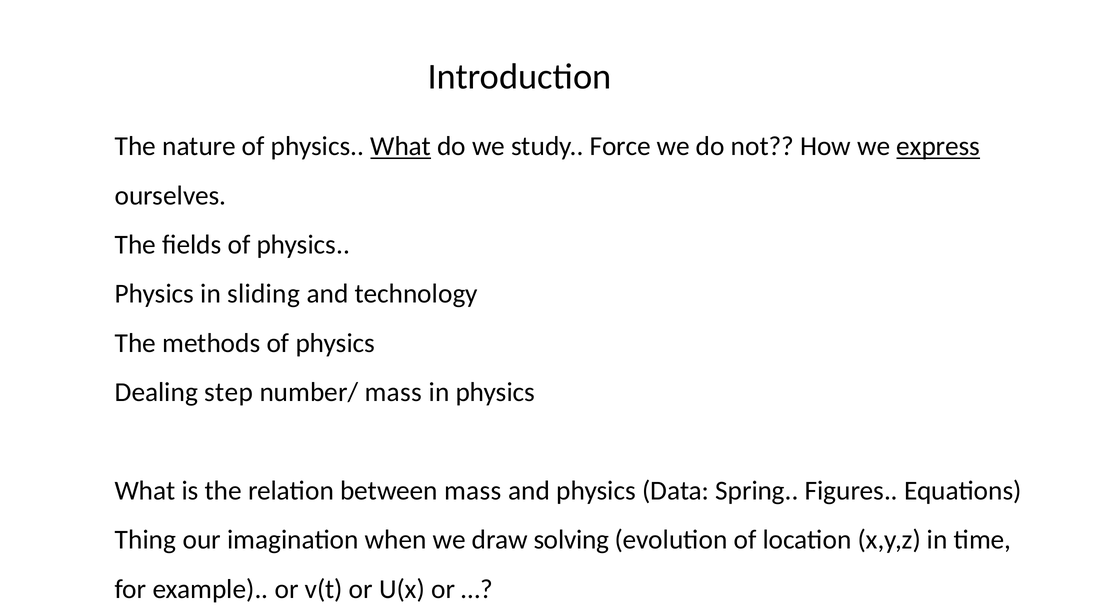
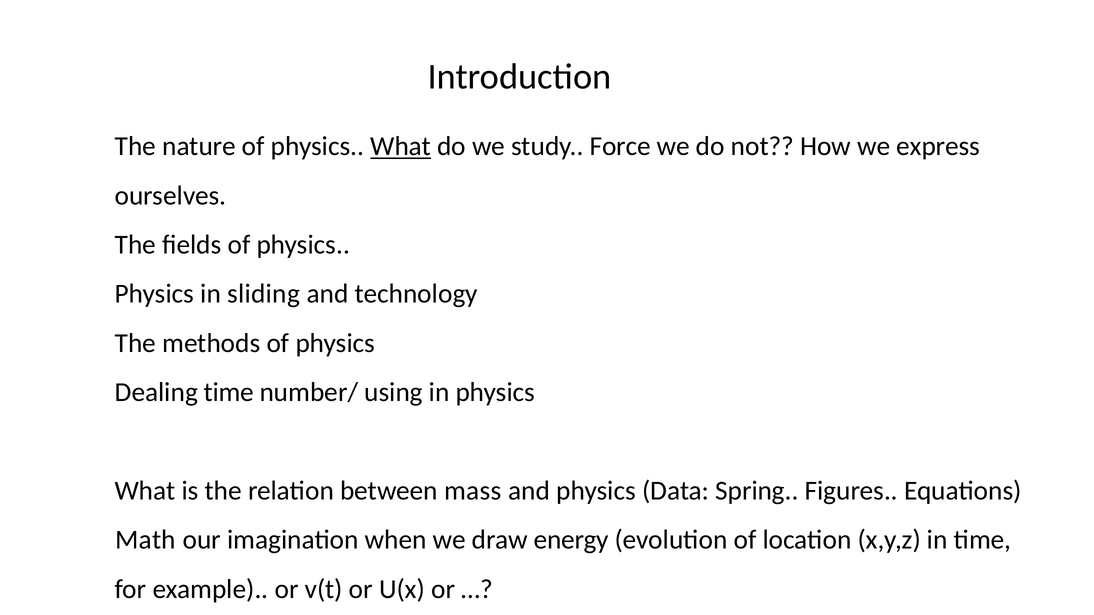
express underline: present -> none
Dealing step: step -> time
number/ mass: mass -> using
Thing: Thing -> Math
solving: solving -> energy
